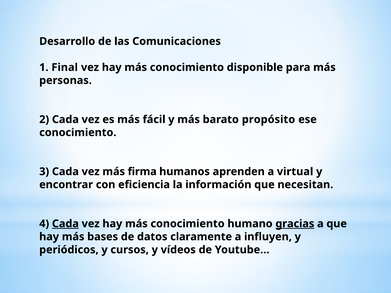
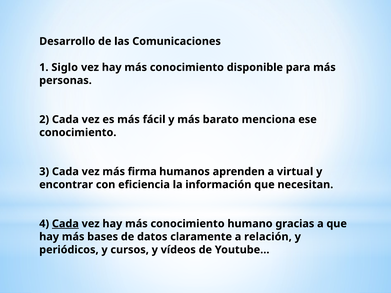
Final: Final -> Siglo
propósito: propósito -> menciona
gracias underline: present -> none
influyen: influyen -> relación
